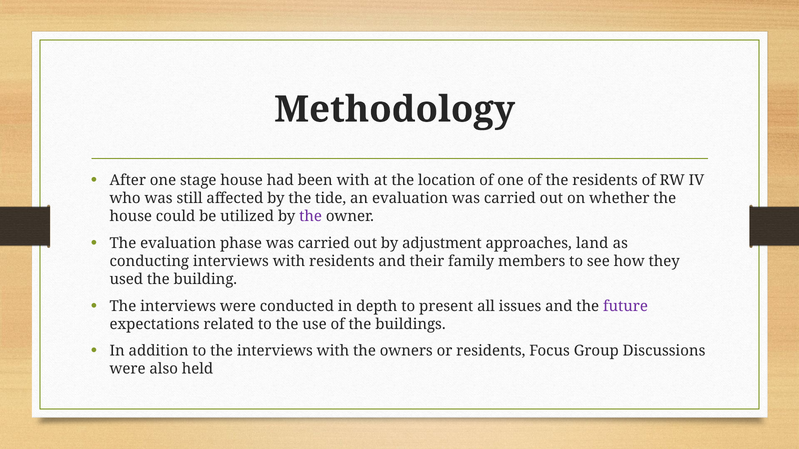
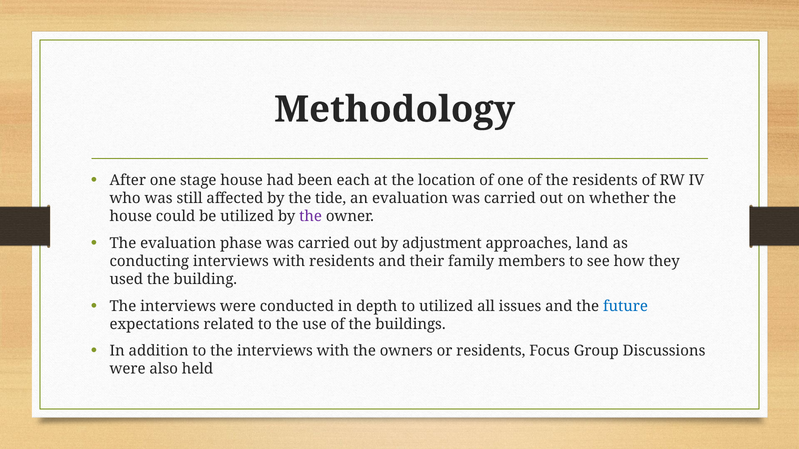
been with: with -> each
to present: present -> utilized
future colour: purple -> blue
